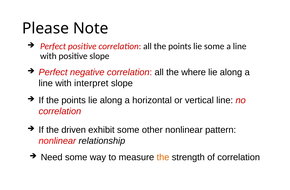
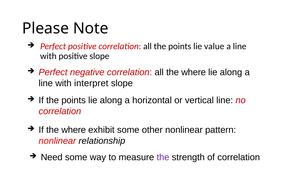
lie some: some -> value
If the driven: driven -> where
the at (163, 157) colour: orange -> purple
